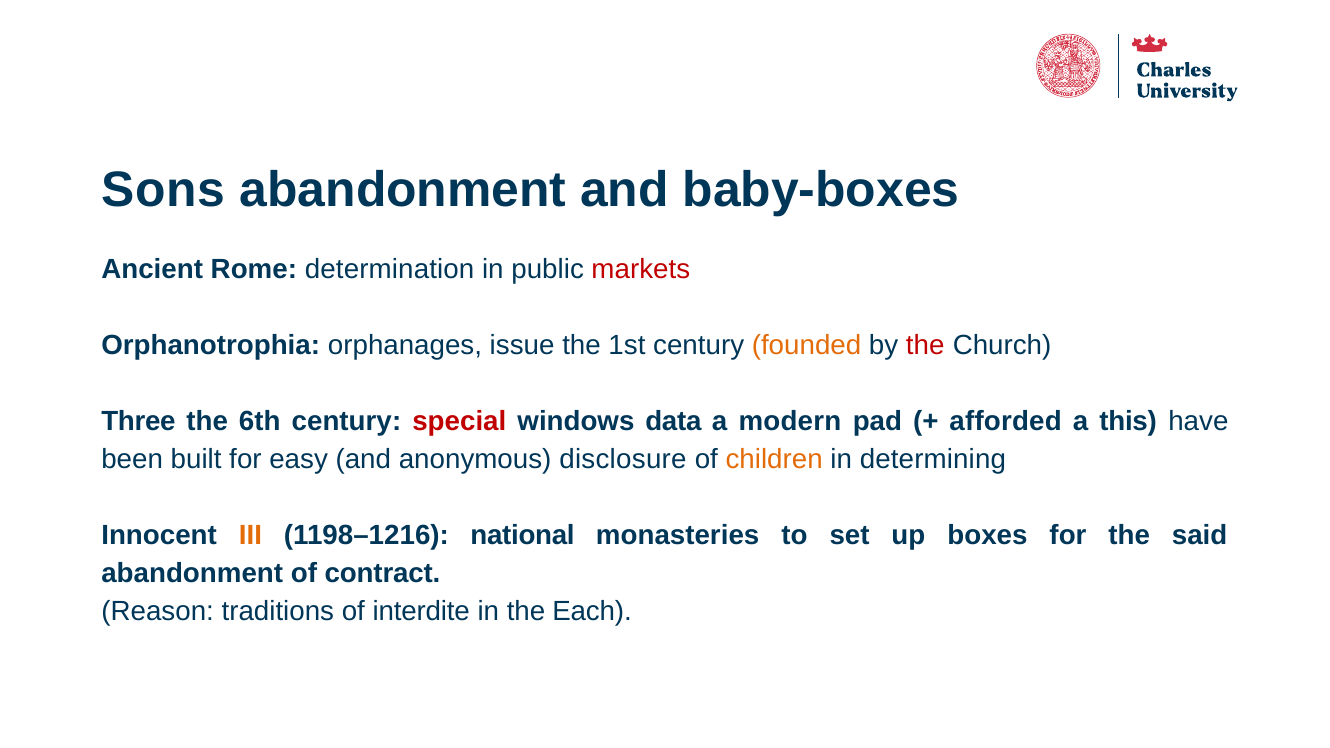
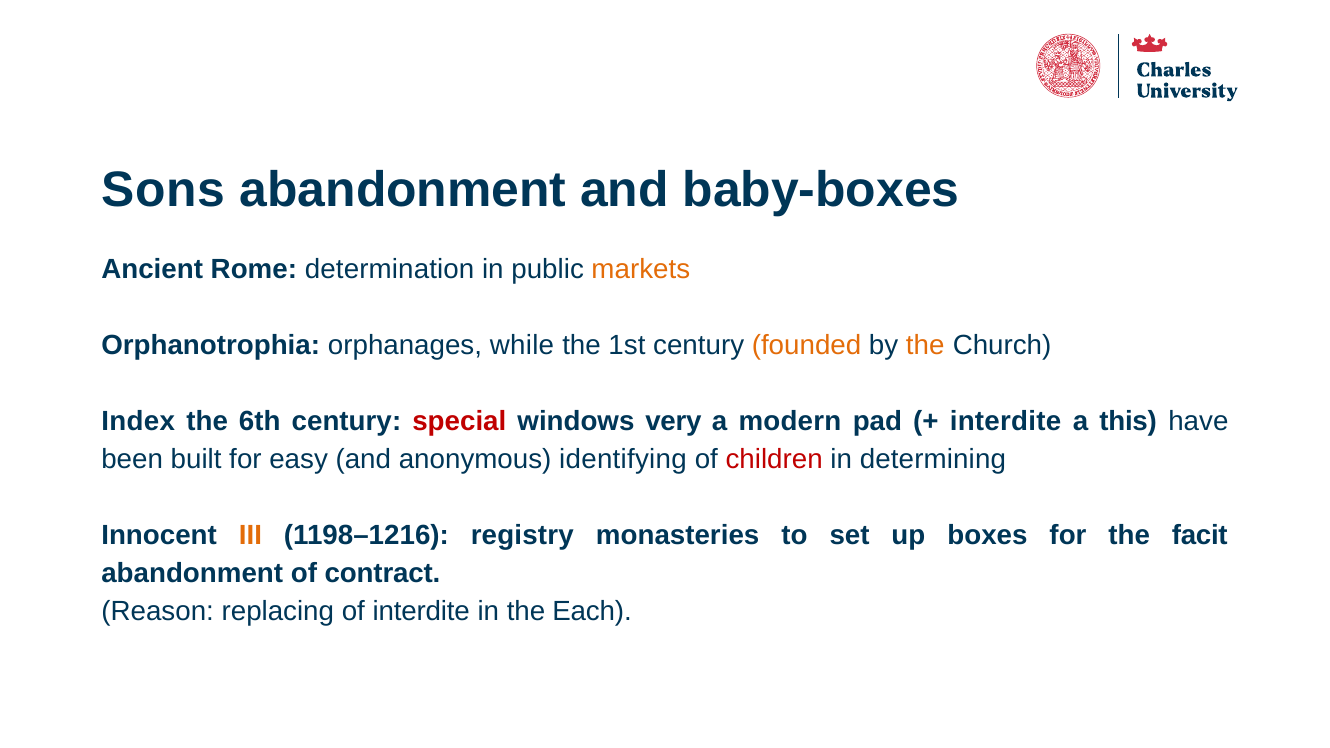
markets colour: red -> orange
issue: issue -> while
the at (925, 345) colour: red -> orange
Three: Three -> Index
data: data -> very
afforded at (1006, 421): afforded -> interdite
disclosure: disclosure -> identifying
children colour: orange -> red
national: national -> registry
said: said -> facit
traditions: traditions -> replacing
